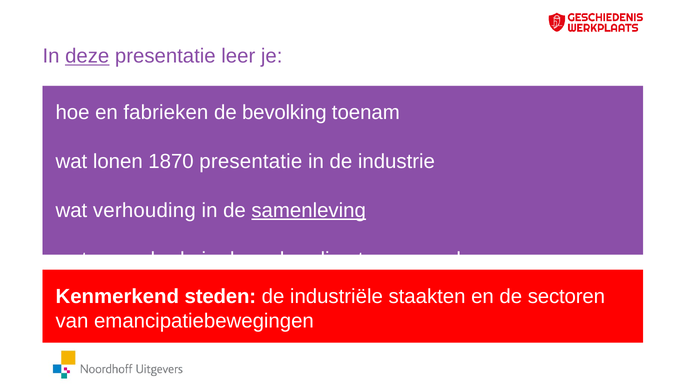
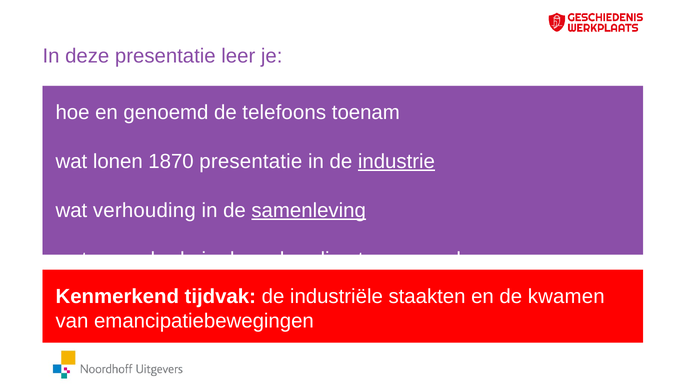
deze underline: present -> none
fabrieken: fabrieken -> genoemd
bevolking: bevolking -> telefoons
industrie underline: none -> present
steden: steden -> tijdvak
sectoren: sectoren -> kwamen
